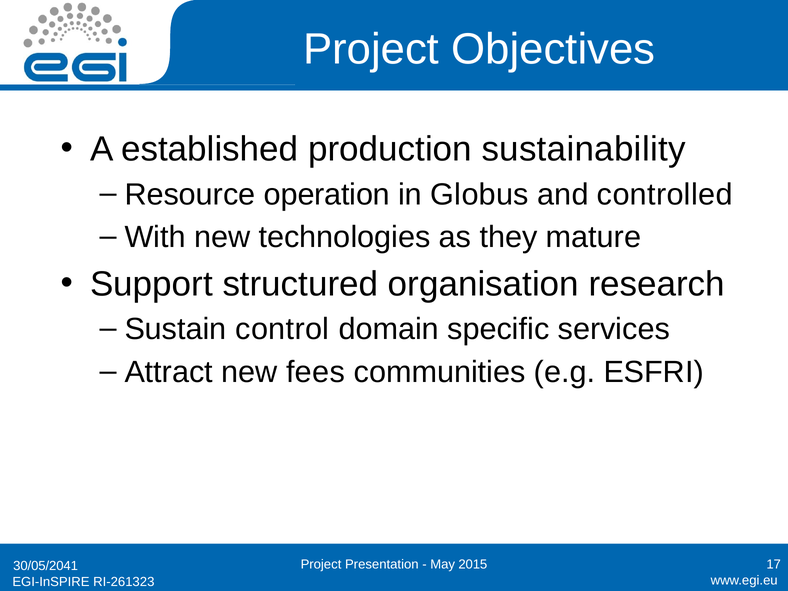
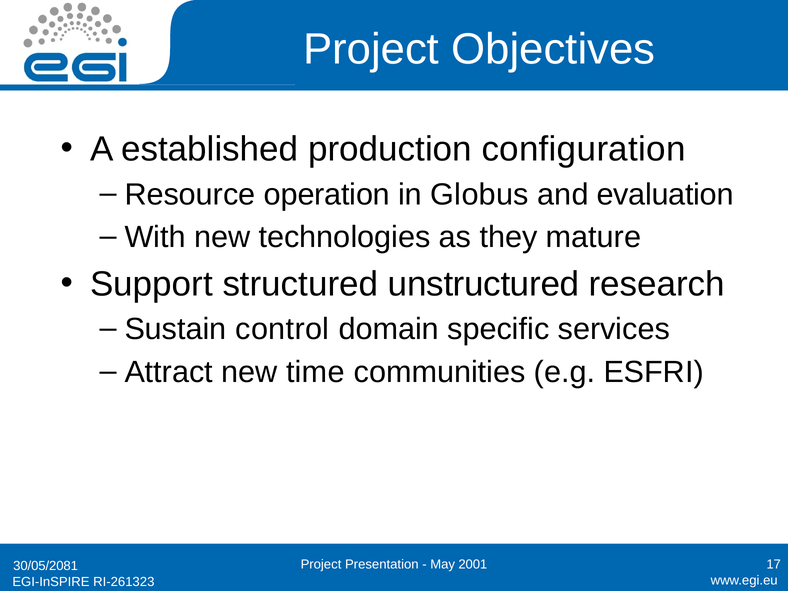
sustainability: sustainability -> configuration
controlled: controlled -> evaluation
organisation: organisation -> unstructured
fees: fees -> time
30/05/2041: 30/05/2041 -> 30/05/2081
2015: 2015 -> 2001
